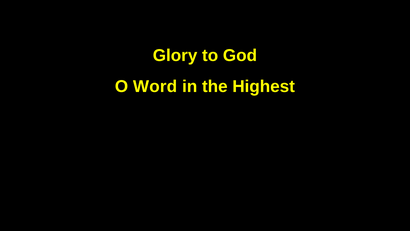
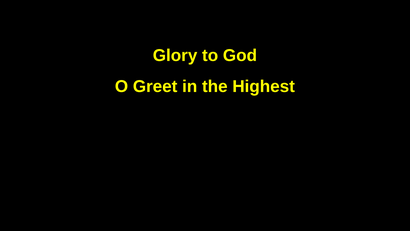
Word: Word -> Greet
